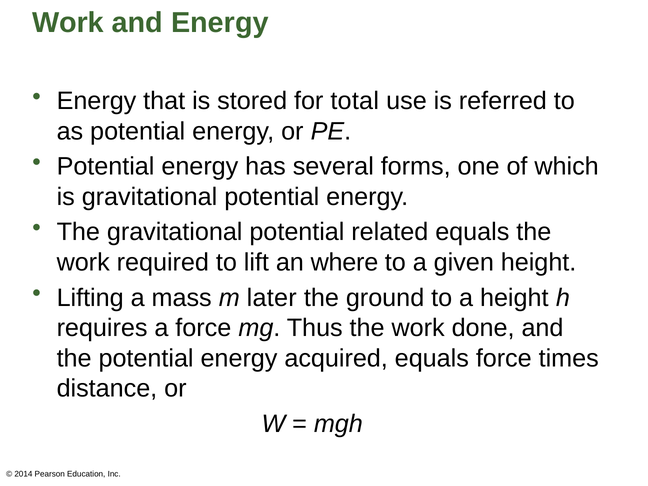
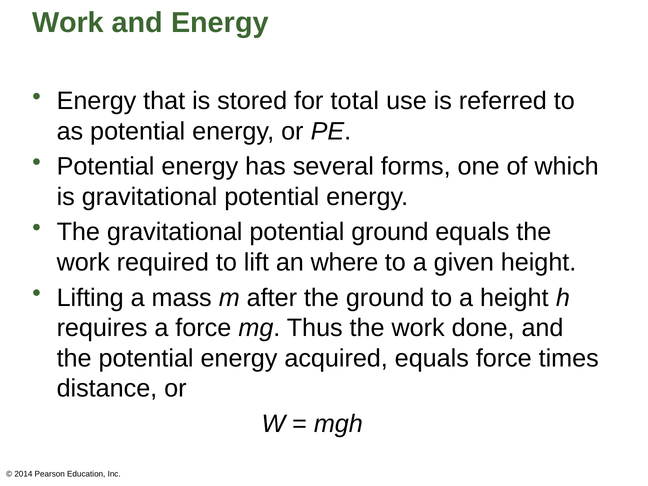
potential related: related -> ground
later: later -> after
